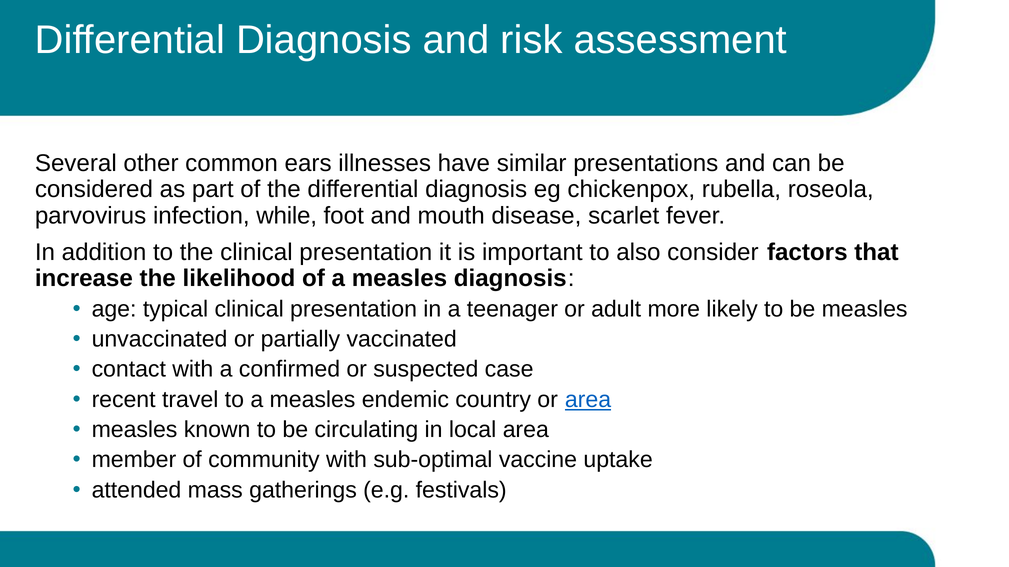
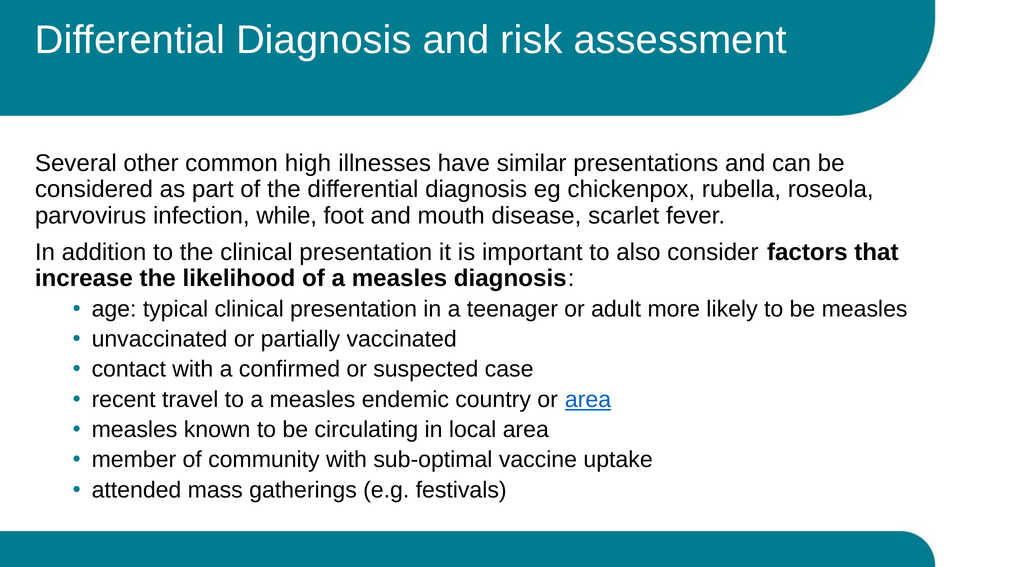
ears: ears -> high
